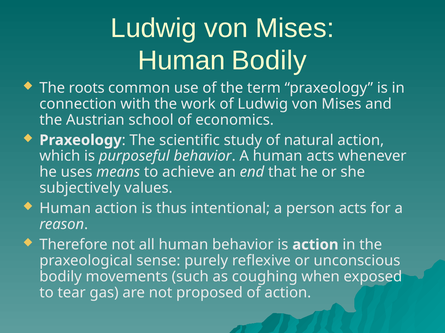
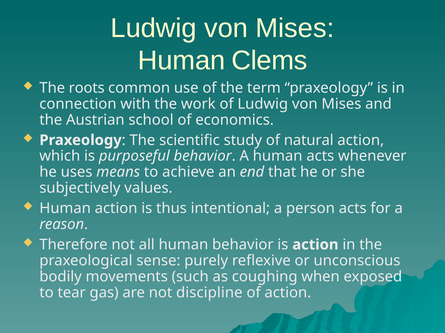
Human Bodily: Bodily -> Clems
proposed: proposed -> discipline
